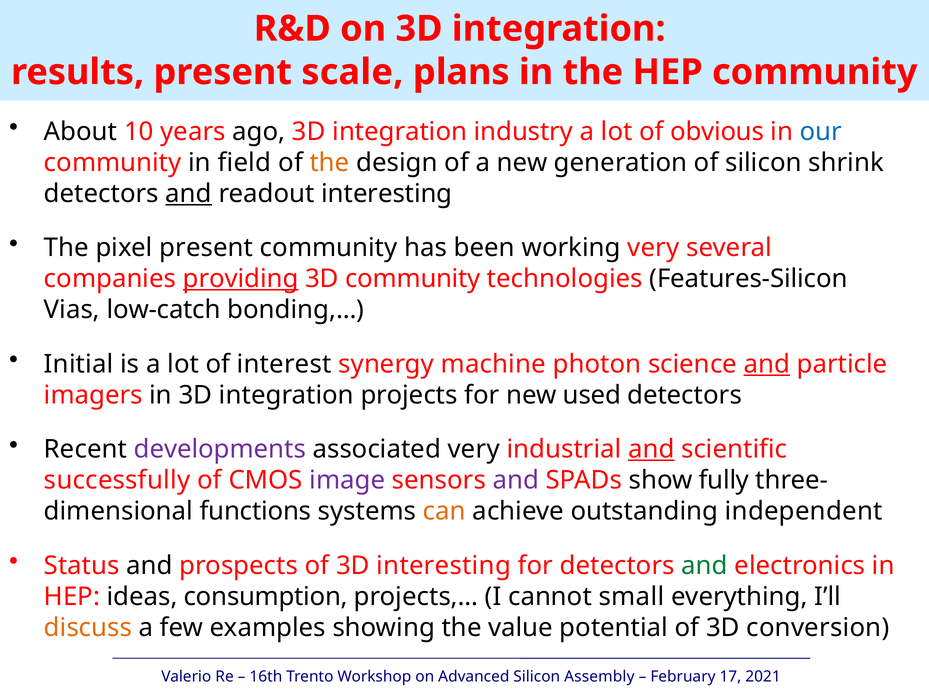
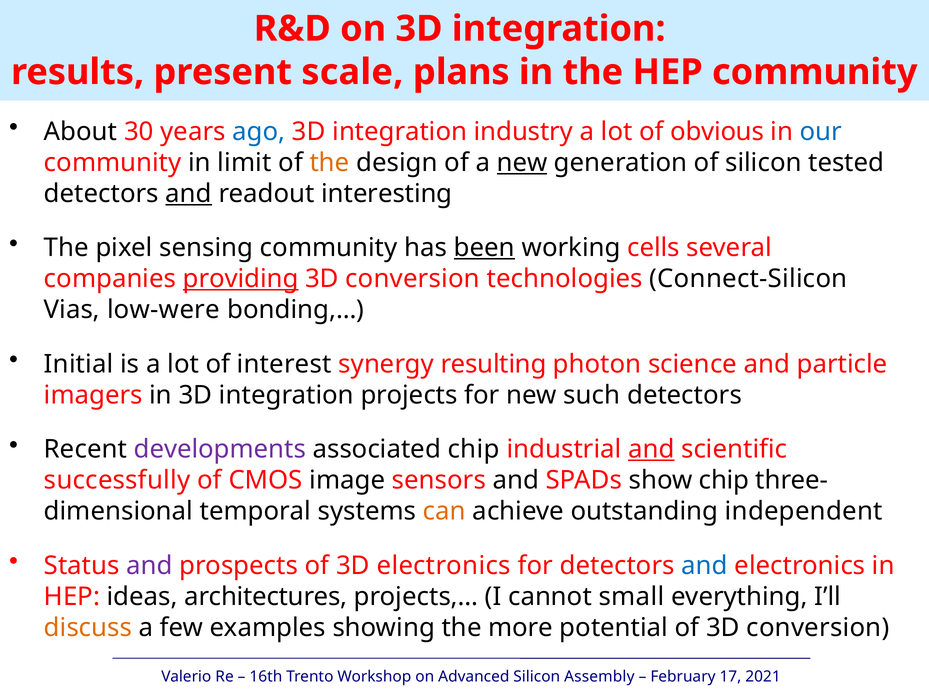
10: 10 -> 30
ago colour: black -> blue
field: field -> limit
new at (522, 163) underline: none -> present
shrink: shrink -> tested
pixel present: present -> sensing
been underline: none -> present
working very: very -> cells
community at (413, 279): community -> conversion
Features-Silicon: Features-Silicon -> Connect-Silicon
low-catch: low-catch -> low-were
machine: machine -> resulting
and at (767, 364) underline: present -> none
used: used -> such
associated very: very -> chip
image colour: purple -> black
and at (516, 480) colour: purple -> black
show fully: fully -> chip
functions: functions -> temporal
and at (150, 565) colour: black -> purple
3D interesting: interesting -> electronics
and at (705, 565) colour: green -> blue
consumption: consumption -> architectures
value: value -> more
